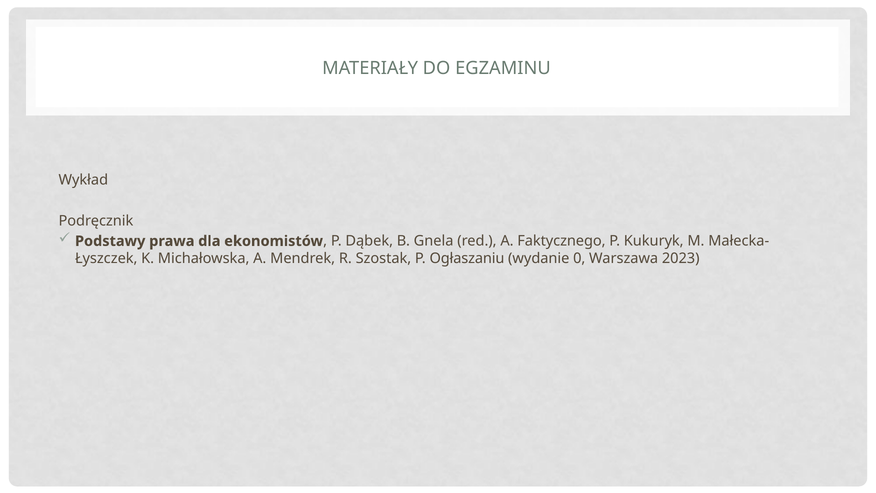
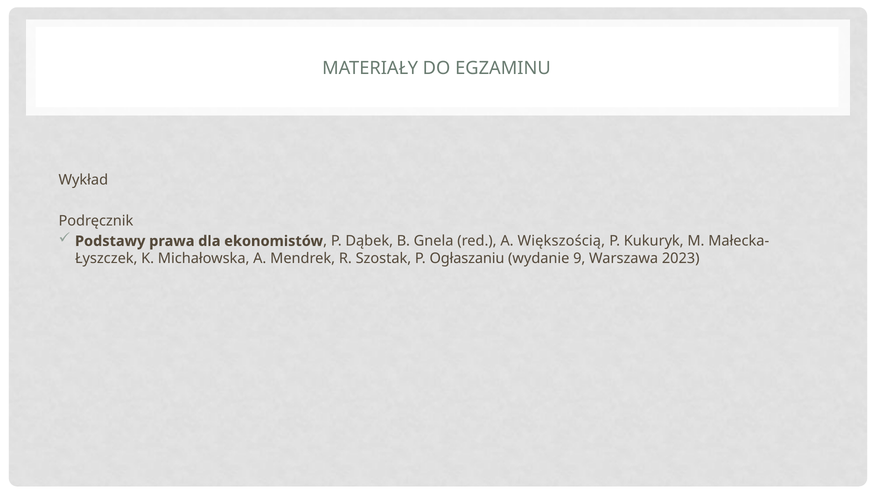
Faktycznego: Faktycznego -> Większością
0: 0 -> 9
